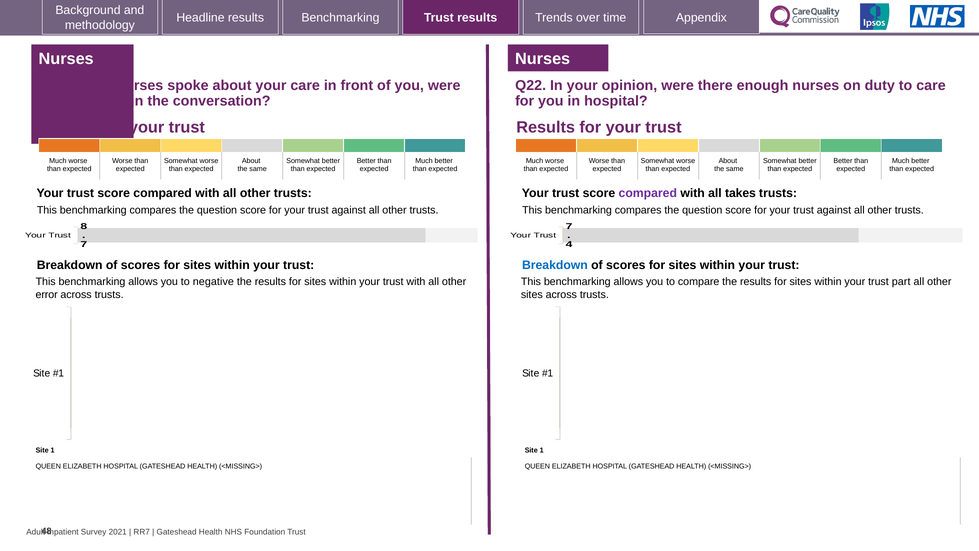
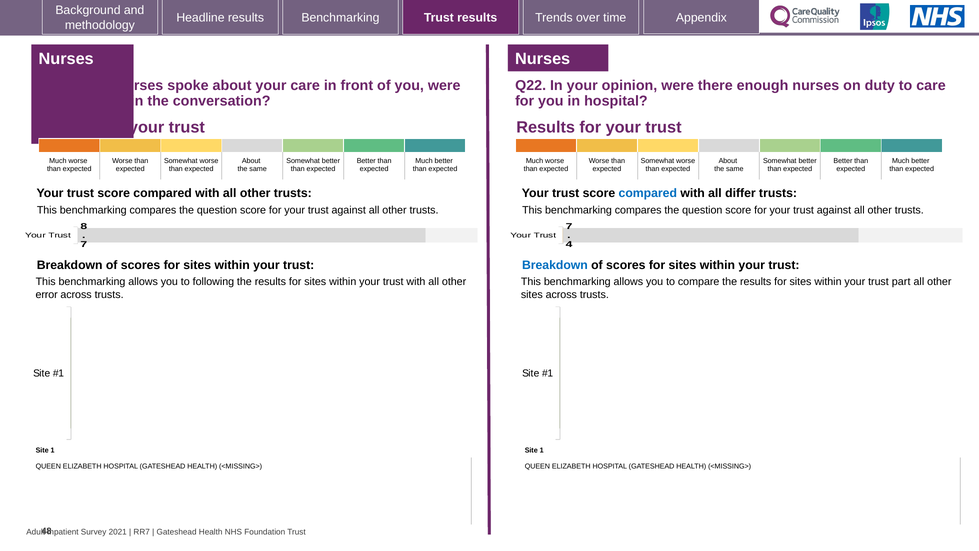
compared at (648, 193) colour: purple -> blue
takes: takes -> differ
negative: negative -> following
